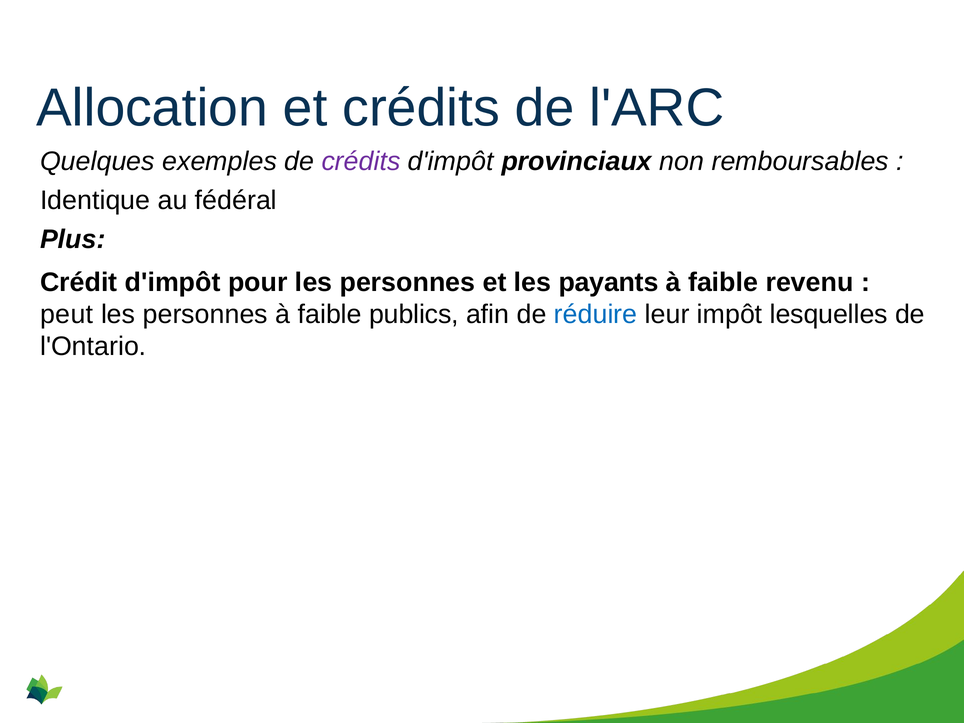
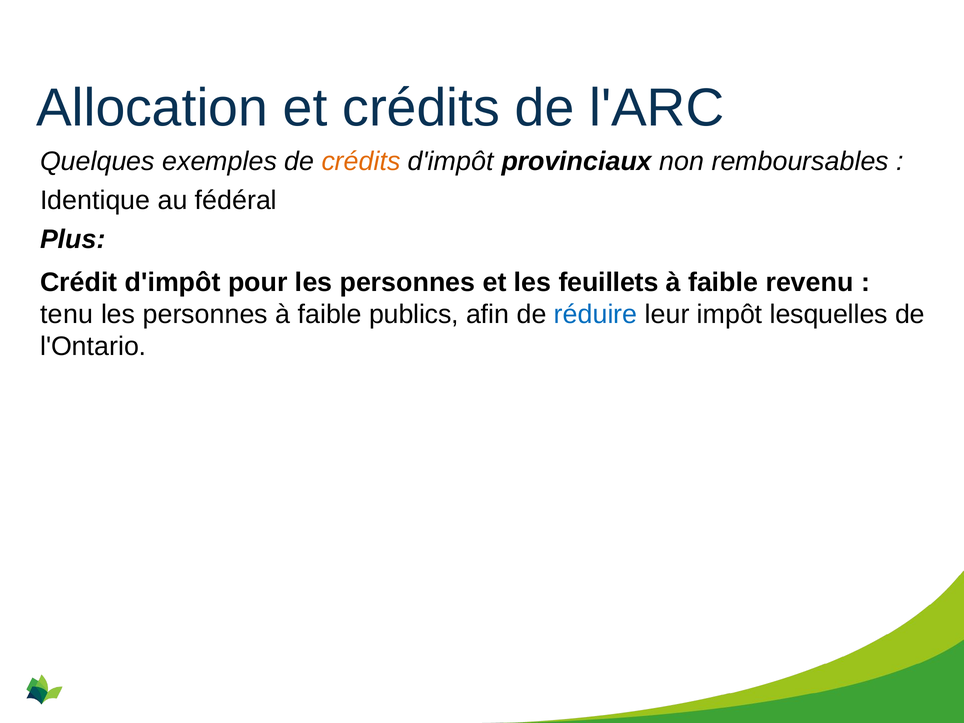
crédits at (361, 162) colour: purple -> orange
payants: payants -> feuillets
peut: peut -> tenu
